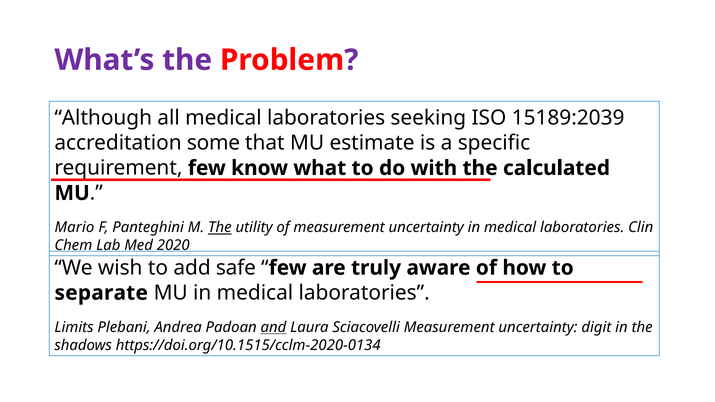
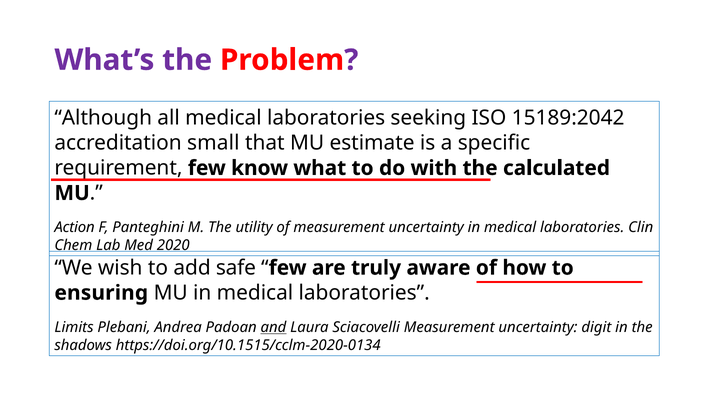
15189:2039: 15189:2039 -> 15189:2042
some: some -> small
Mario: Mario -> Action
The at (220, 228) underline: present -> none
separate: separate -> ensuring
